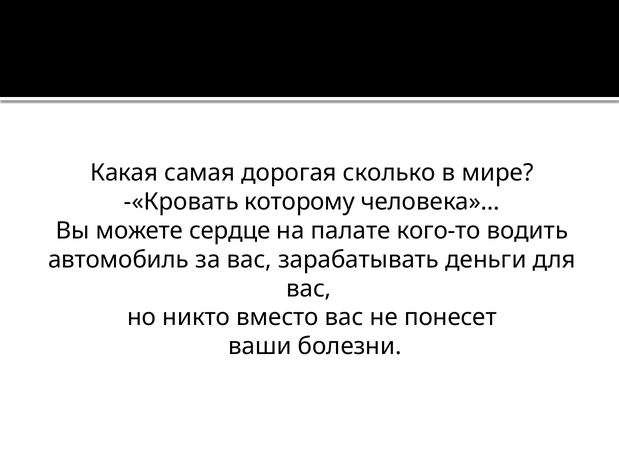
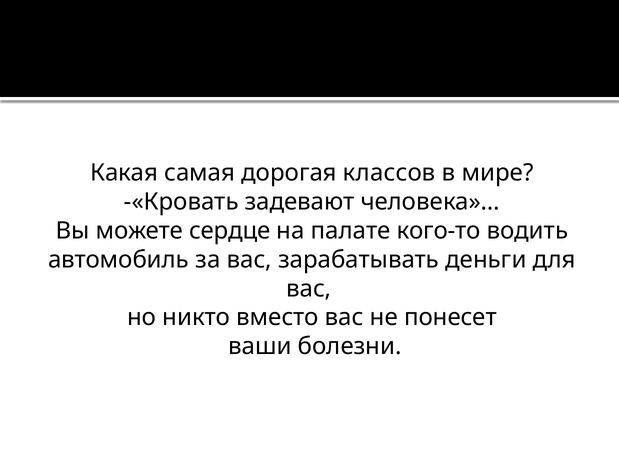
сколько: сколько -> классов
которому: которому -> задевают
